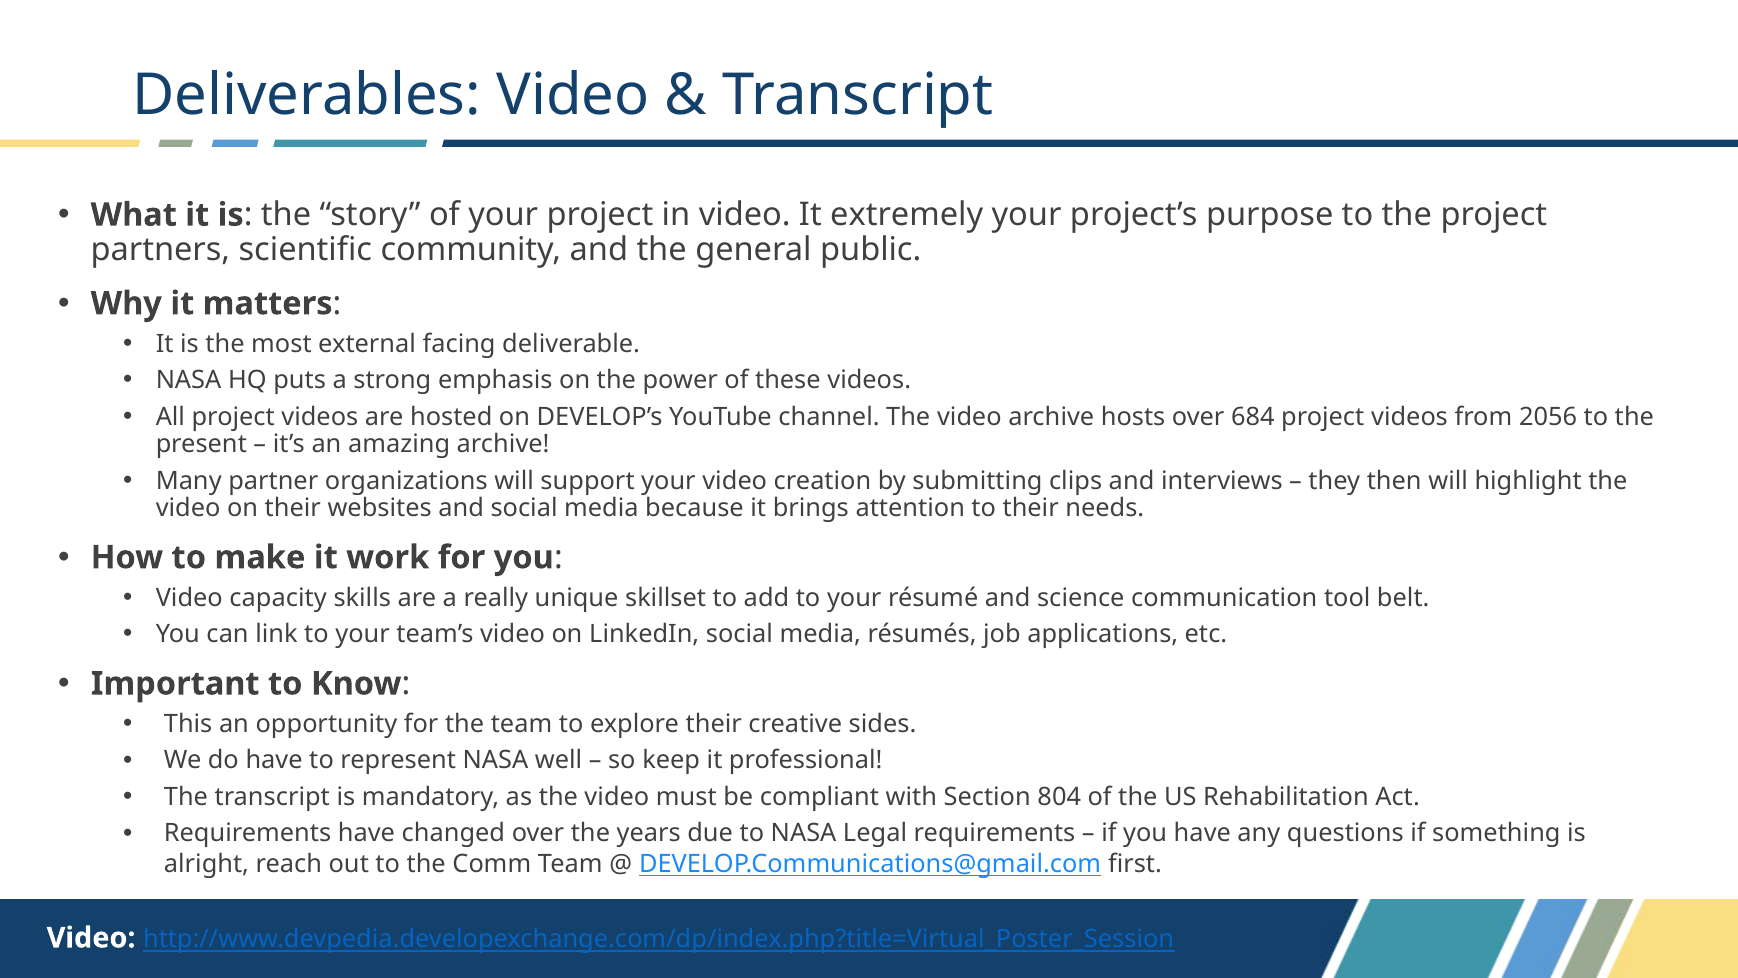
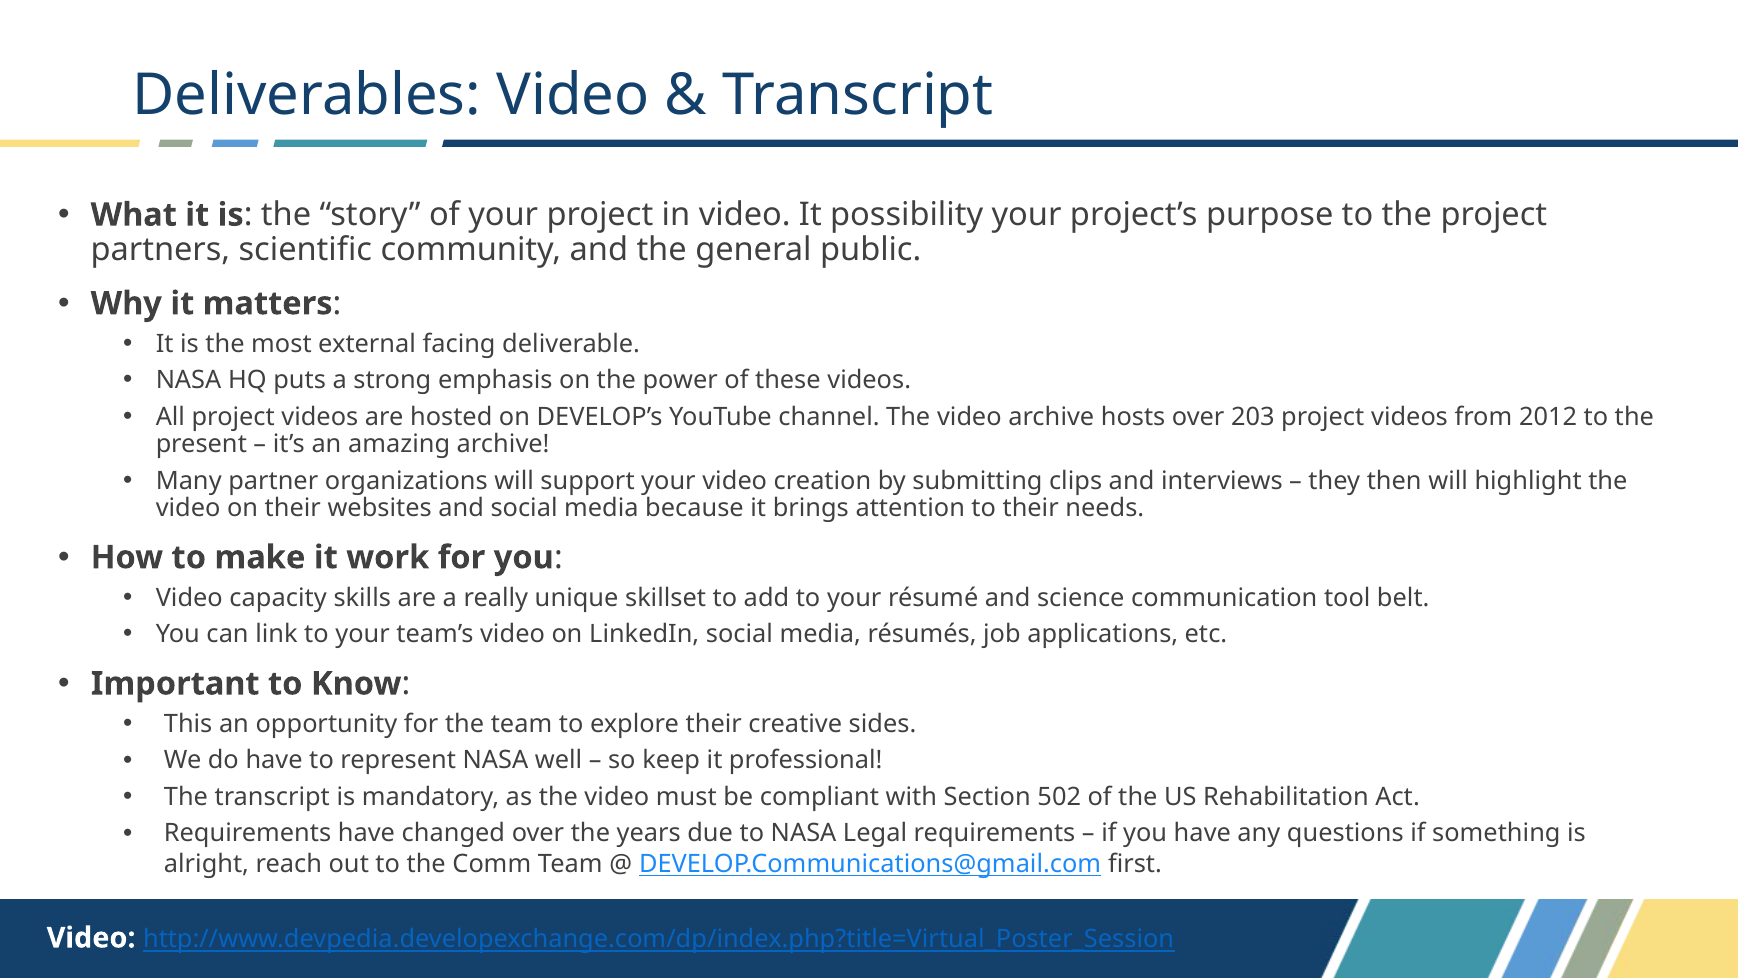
extremely: extremely -> possibility
684: 684 -> 203
2056: 2056 -> 2012
804: 804 -> 502
